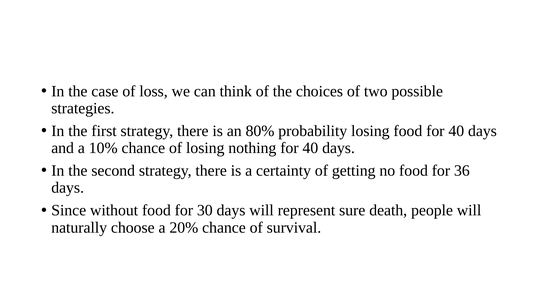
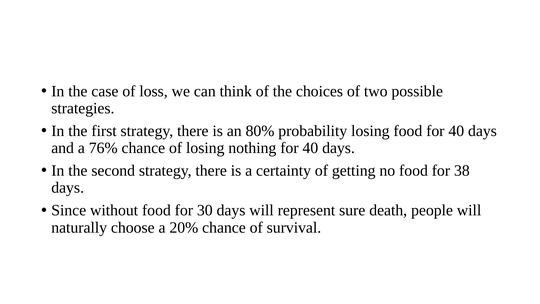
10%: 10% -> 76%
36: 36 -> 38
